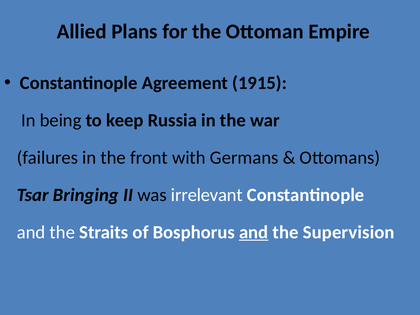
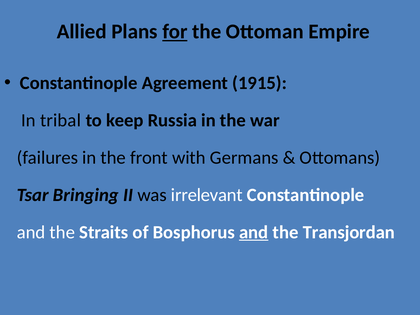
for underline: none -> present
being: being -> tribal
Supervision: Supervision -> Transjordan
